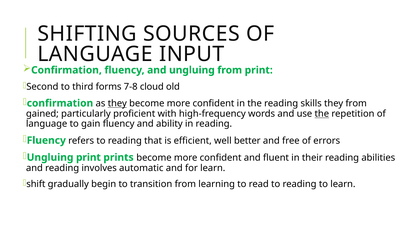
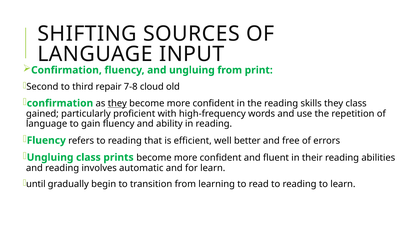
forms: forms -> repair
they from: from -> class
the at (322, 114) underline: present -> none
Ungluing print: print -> class
shift: shift -> until
